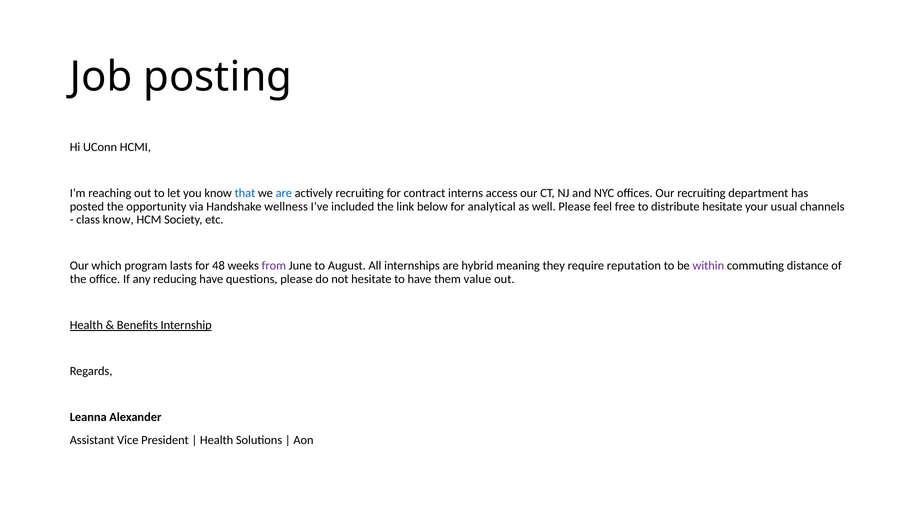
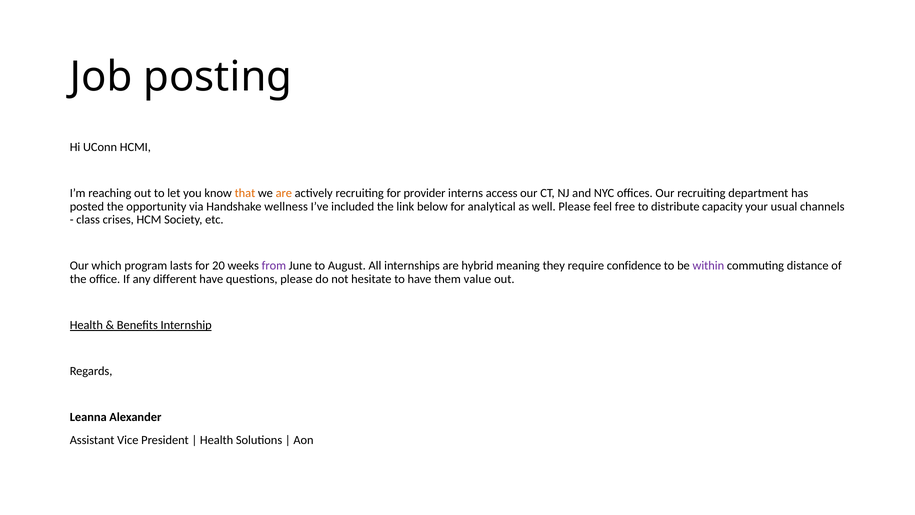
that colour: blue -> orange
are at (284, 193) colour: blue -> orange
contract: contract -> provider
distribute hesitate: hesitate -> capacity
class know: know -> crises
48: 48 -> 20
reputation: reputation -> confidence
reducing: reducing -> different
